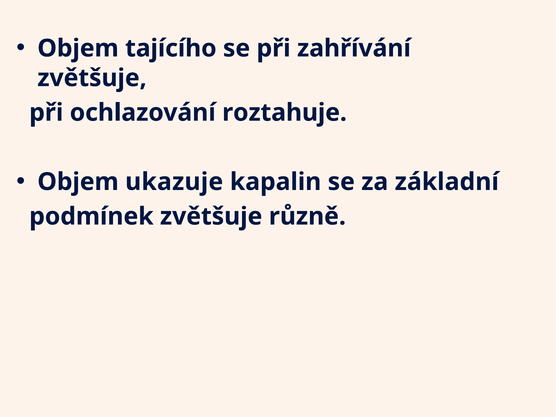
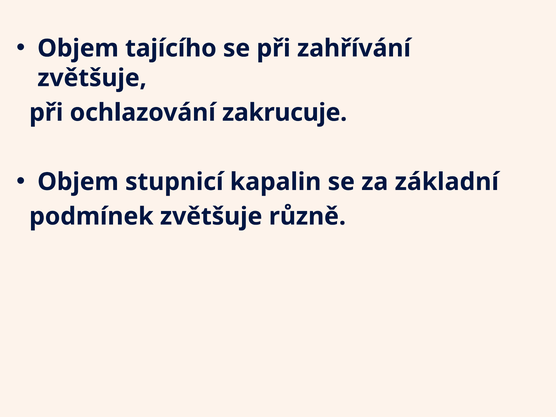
roztahuje: roztahuje -> zakrucuje
ukazuje: ukazuje -> stupnicí
